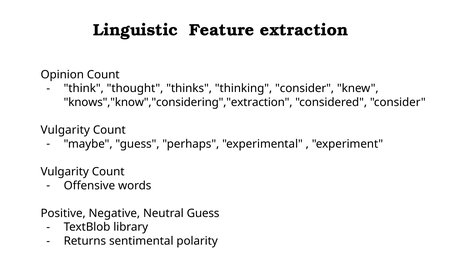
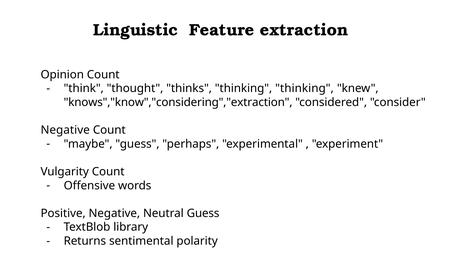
thinking consider: consider -> thinking
Vulgarity at (65, 130): Vulgarity -> Negative
